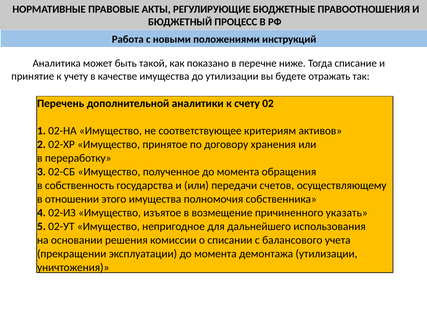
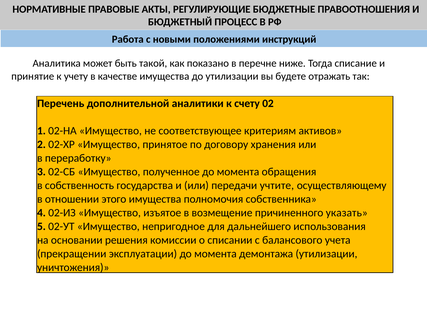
счетов: счетов -> учтите
